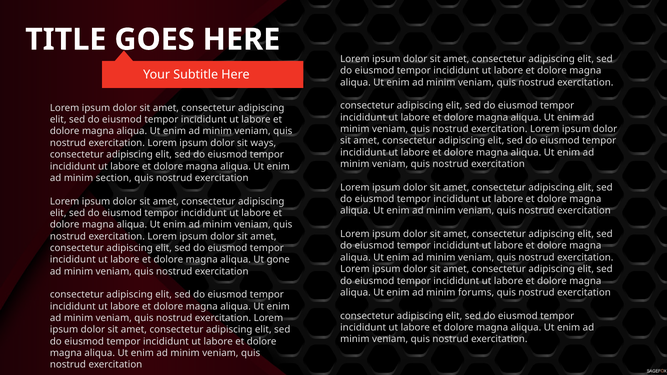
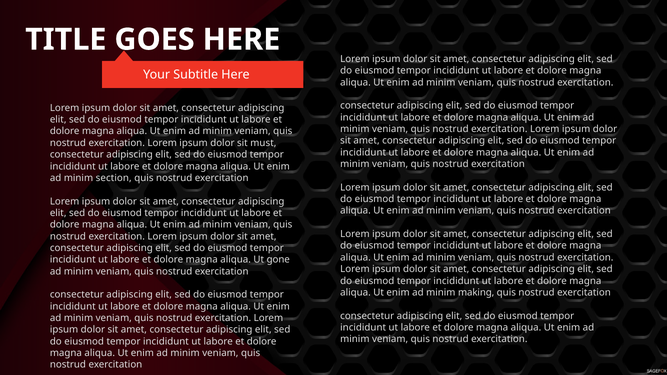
ways: ways -> must
forums: forums -> making
